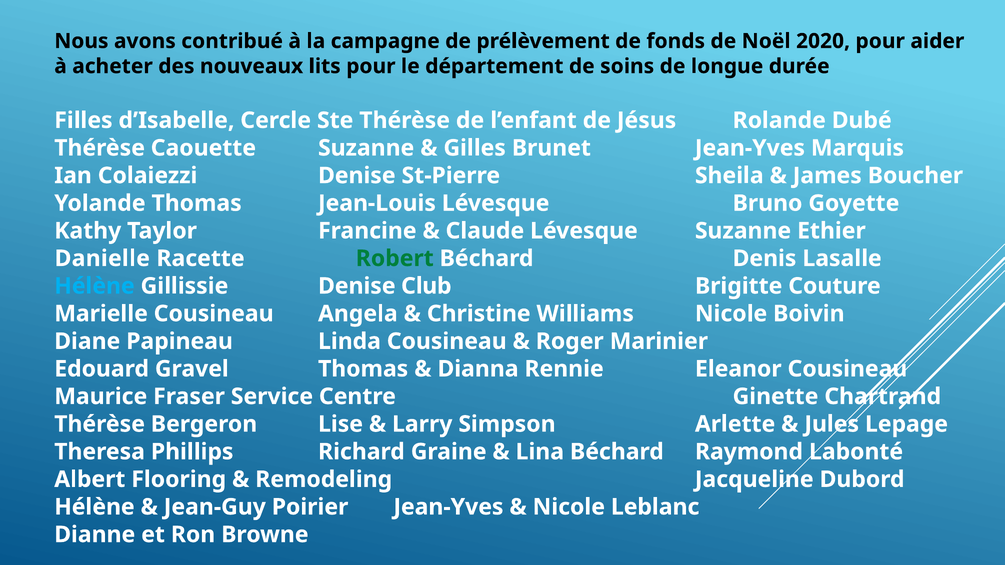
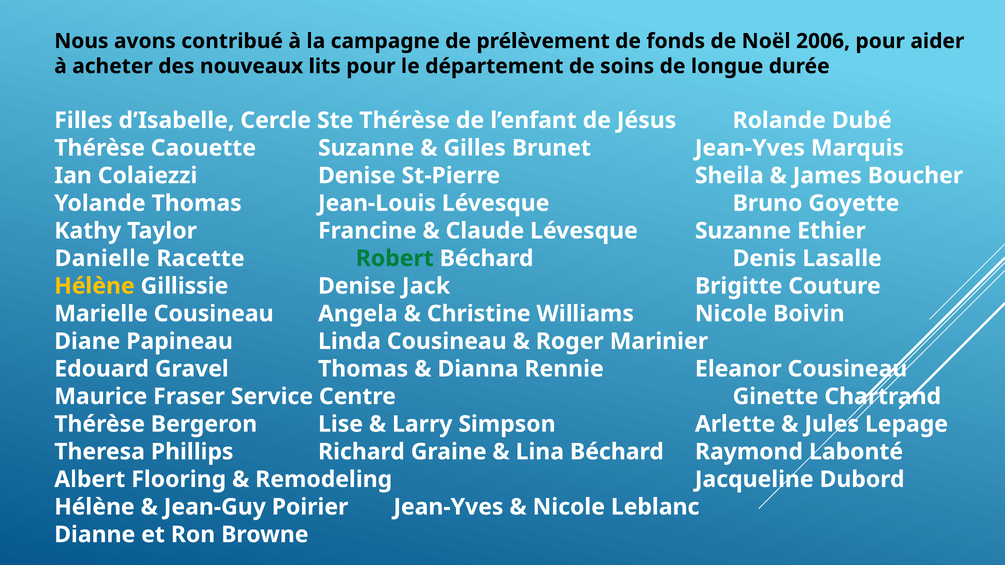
2020: 2020 -> 2006
Hélène at (94, 286) colour: light blue -> yellow
Club: Club -> Jack
